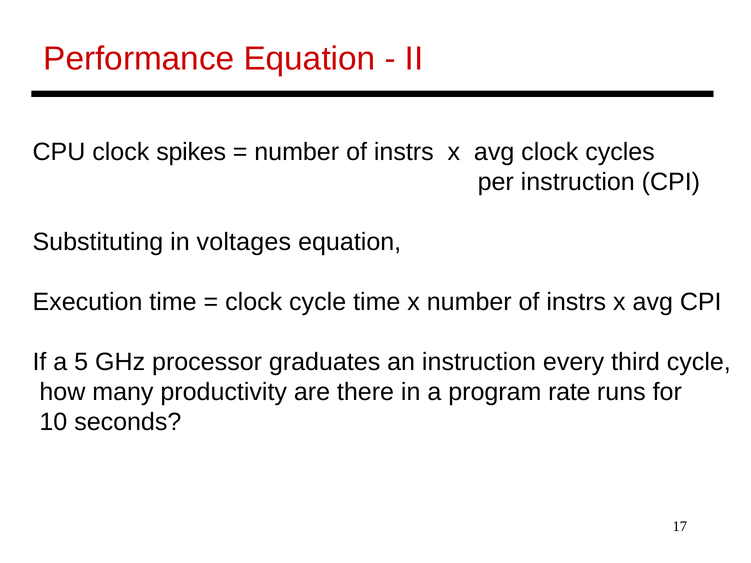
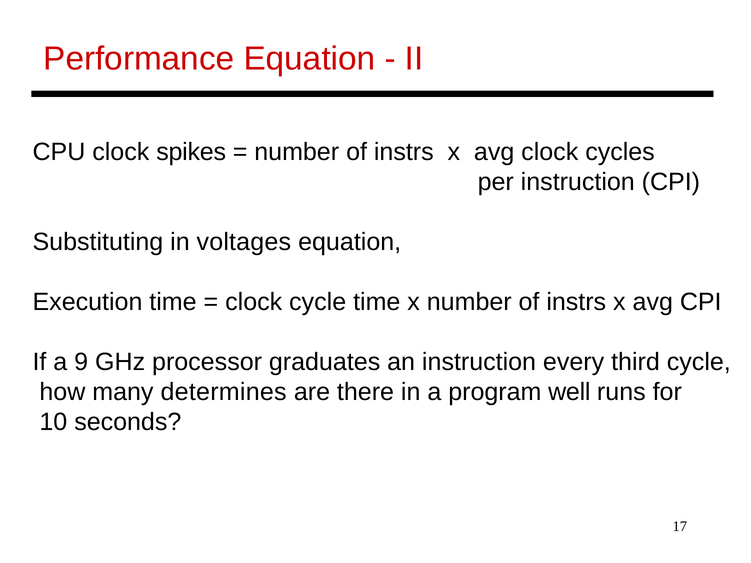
5: 5 -> 9
productivity: productivity -> determines
rate: rate -> well
